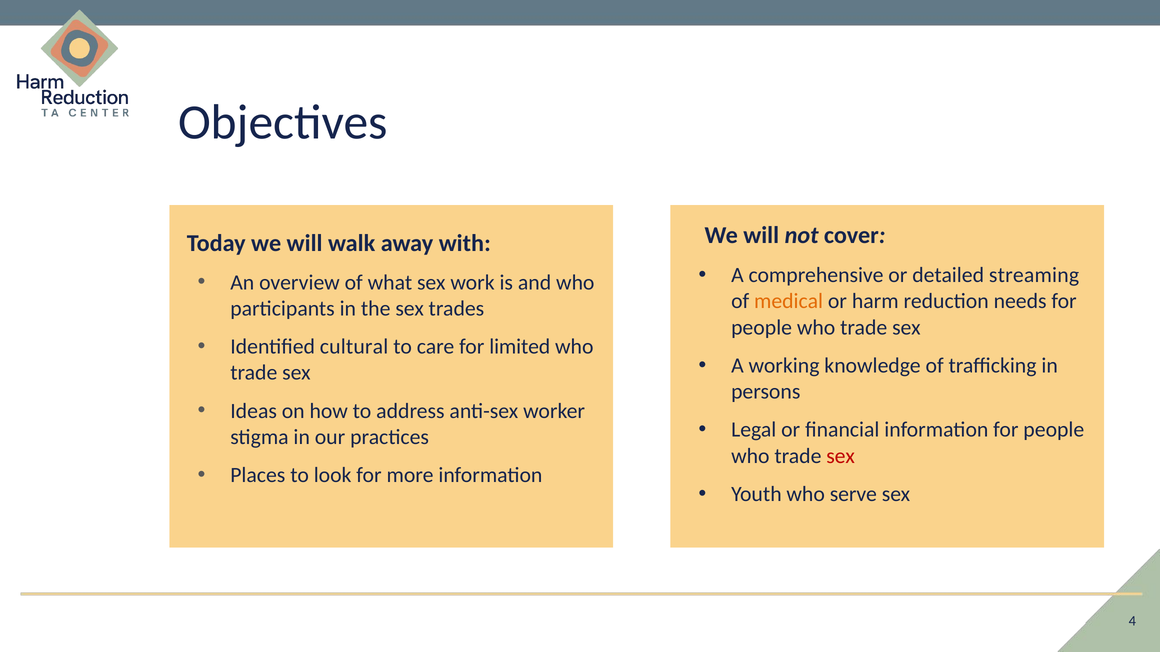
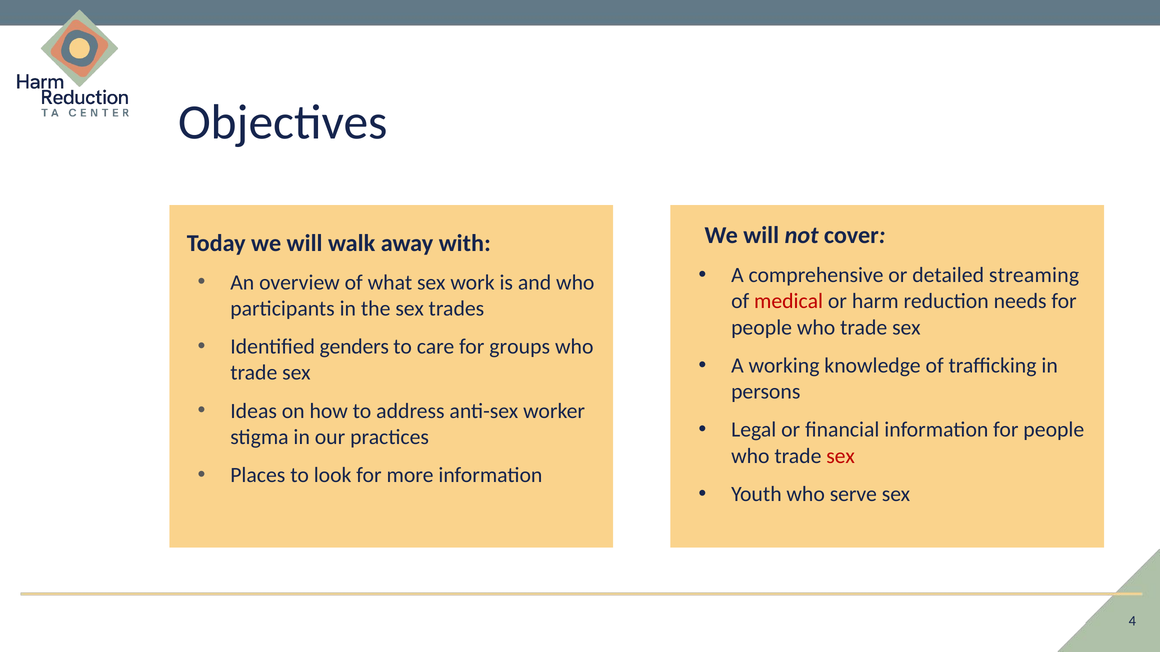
medical colour: orange -> red
cultural: cultural -> genders
limited: limited -> groups
